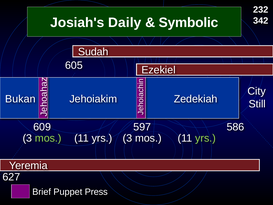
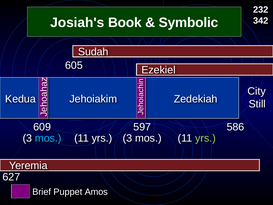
Daily: Daily -> Book
Bukan: Bukan -> Kedua
mos at (48, 138) colour: light green -> light blue
Press: Press -> Amos
